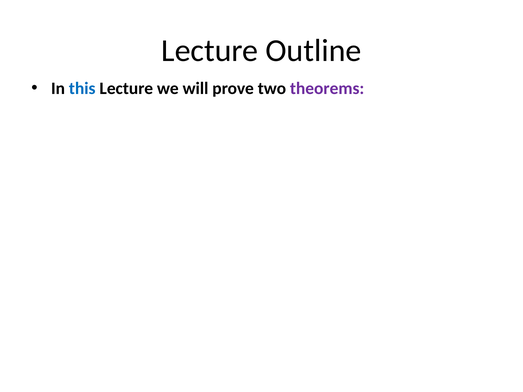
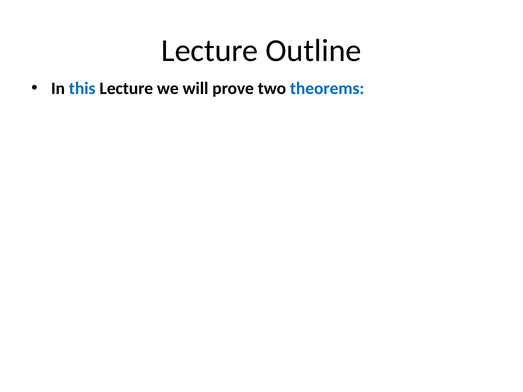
theorems colour: purple -> blue
